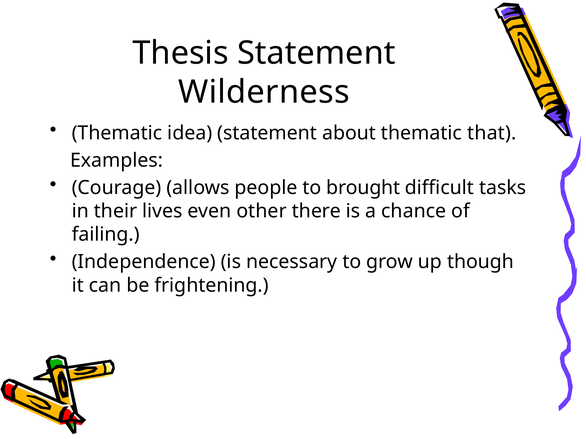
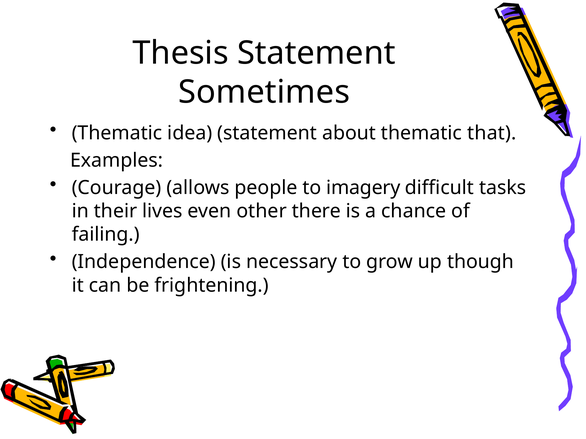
Wilderness: Wilderness -> Sometimes
brought: brought -> imagery
